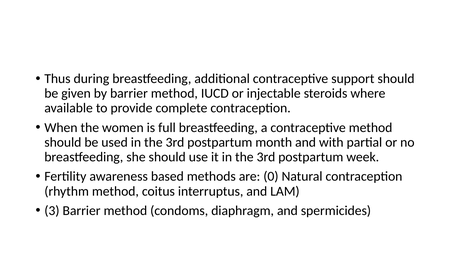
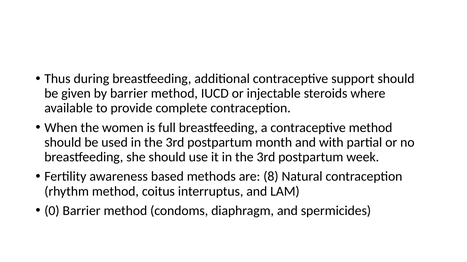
0: 0 -> 8
3: 3 -> 0
